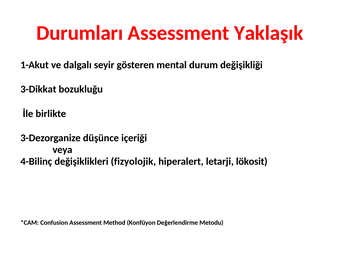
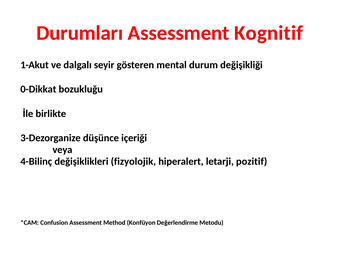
Yaklaşık: Yaklaşık -> Kognitif
3-Dikkat: 3-Dikkat -> 0-Dikkat
lökosit: lökosit -> pozitif
